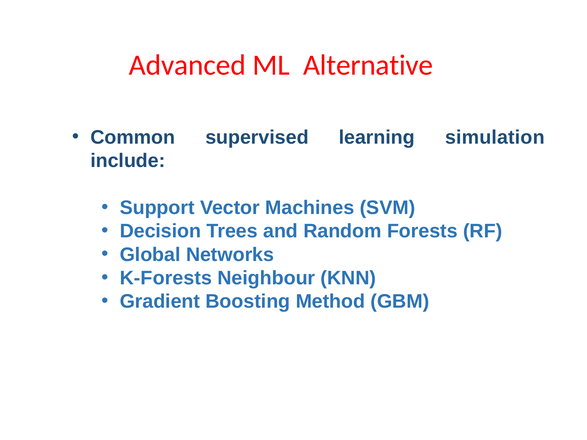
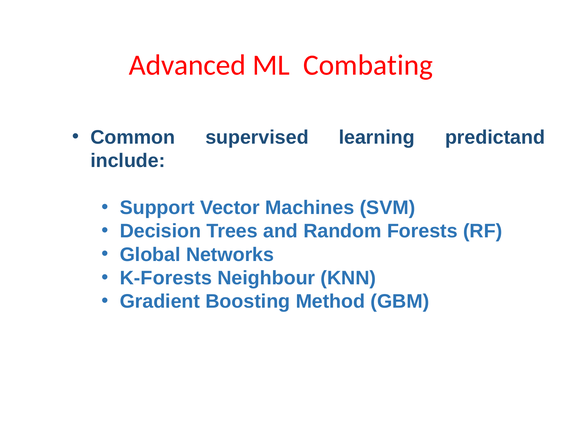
Alternative: Alternative -> Combating
simulation: simulation -> predictand
